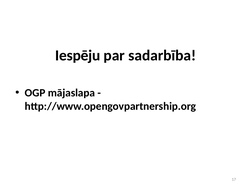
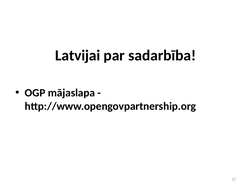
Iespēju: Iespēju -> Latvijai
